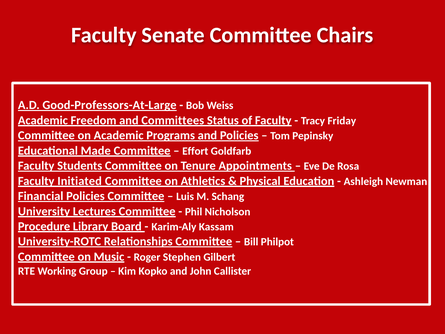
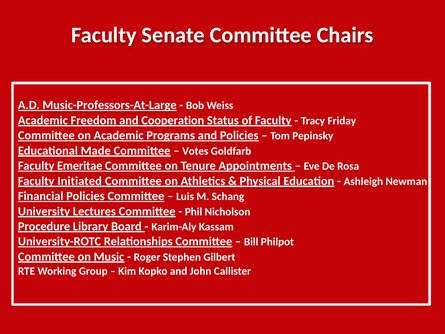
Good-Professors-At-Large: Good-Professors-At-Large -> Music-Professors-At-Large
Committees: Committees -> Cooperation
Effort: Effort -> Votes
Students: Students -> Emeritae
